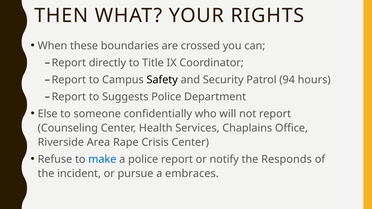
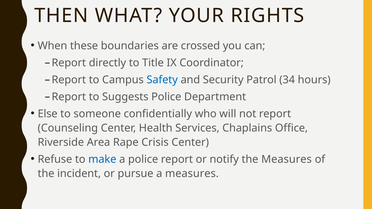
Safety colour: black -> blue
94: 94 -> 34
the Responds: Responds -> Measures
a embraces: embraces -> measures
